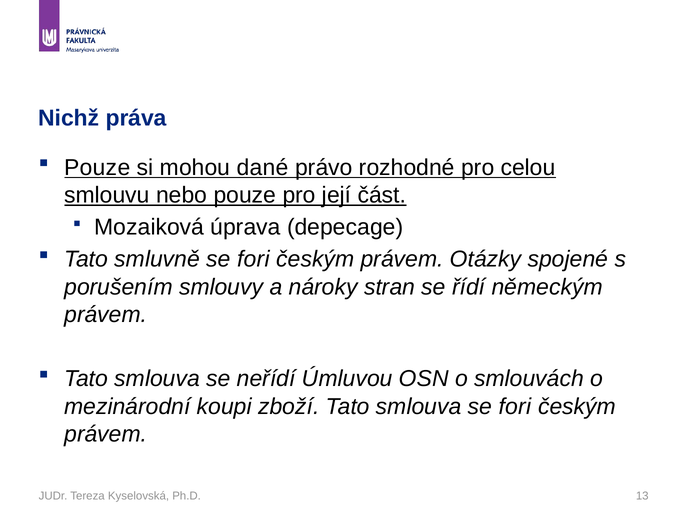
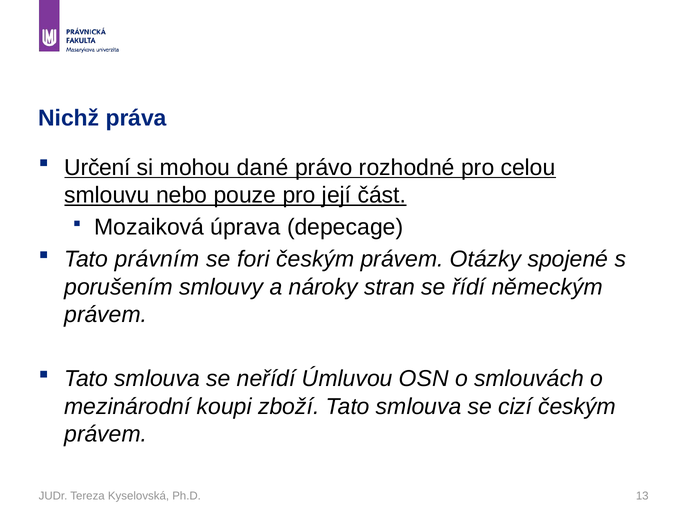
Pouze at (97, 167): Pouze -> Určení
smluvně: smluvně -> právním
smlouva se fori: fori -> cizí
